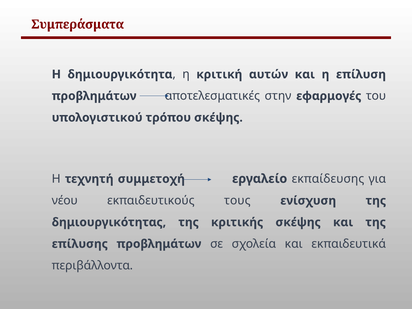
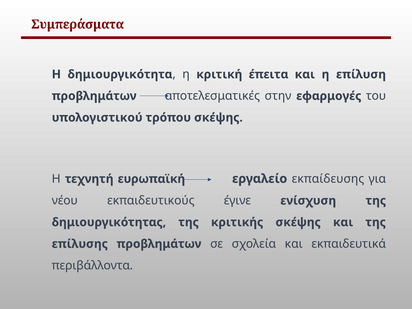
αυτών: αυτών -> έπειτα
συμμετοχή: συμμετοχή -> ευρωπαϊκή
τους: τους -> έγινε
